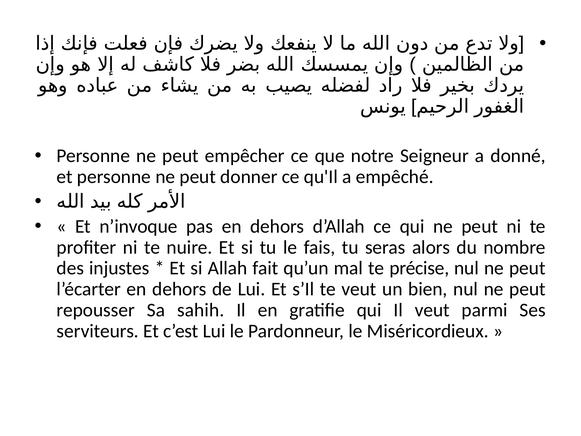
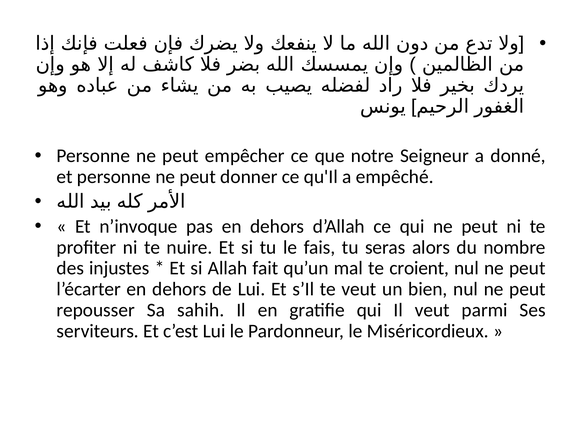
précise: précise -> croient
